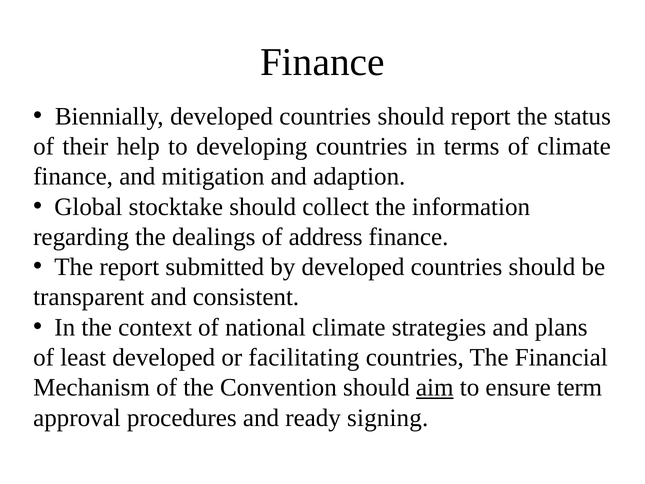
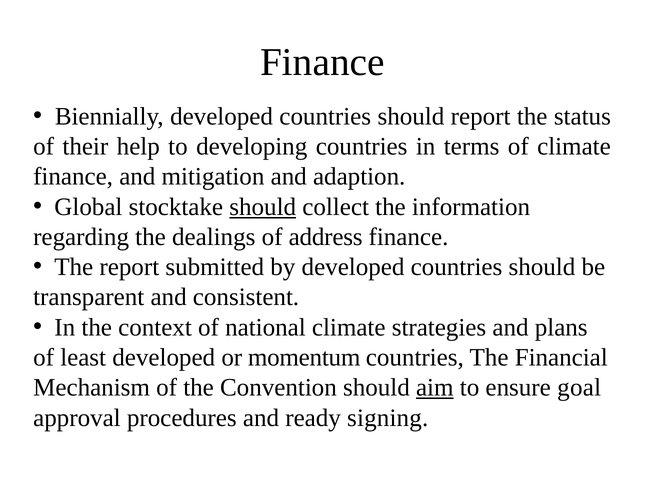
should at (263, 207) underline: none -> present
facilitating: facilitating -> momentum
term: term -> goal
